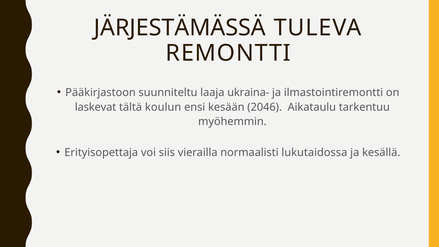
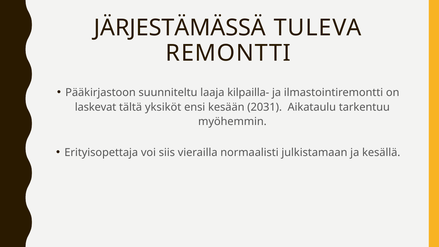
ukraina-: ukraina- -> kilpailla-
koulun: koulun -> yksiköt
2046: 2046 -> 2031
lukutaidossa: lukutaidossa -> julkistamaan
